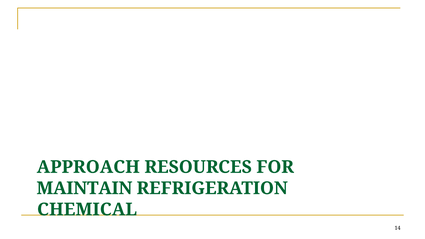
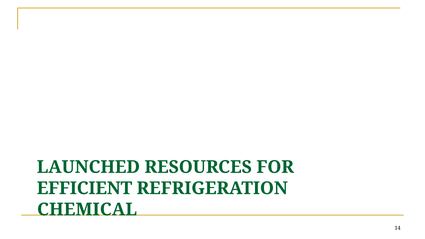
APPROACH: APPROACH -> LAUNCHED
MAINTAIN: MAINTAIN -> EFFICIENT
